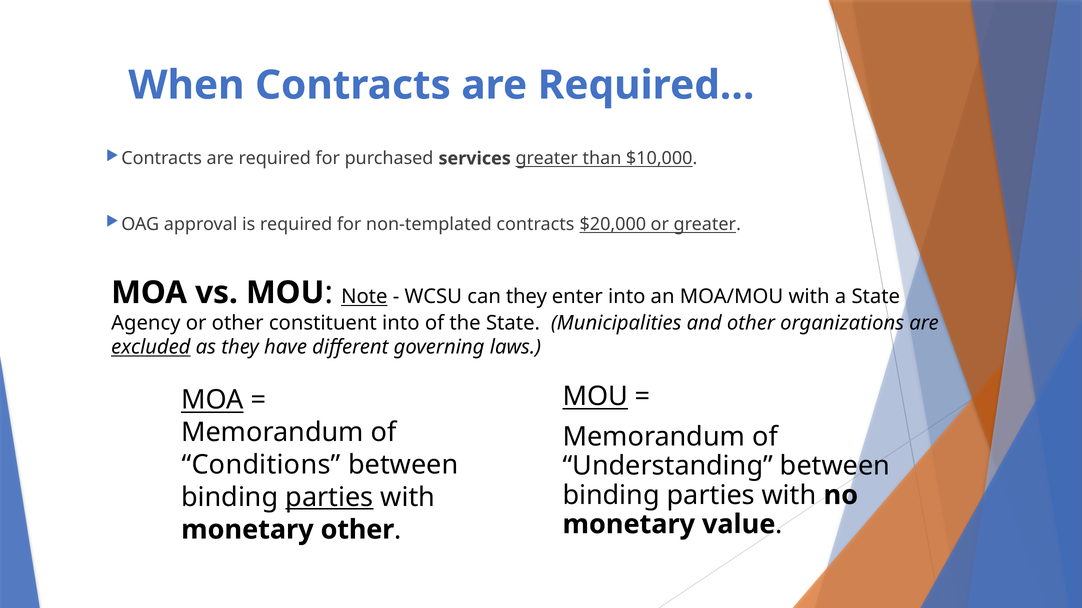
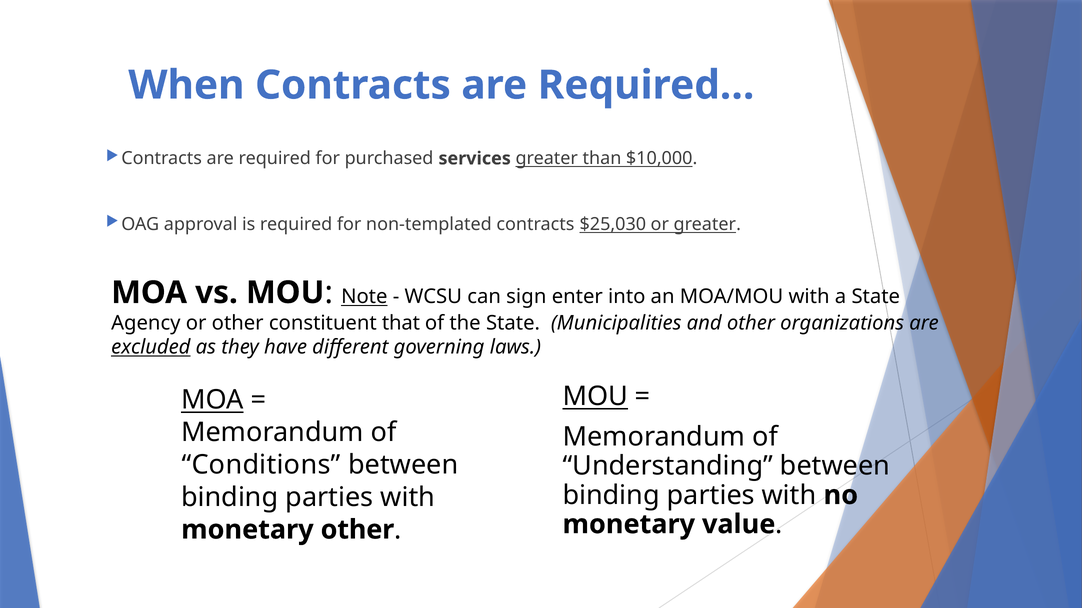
$20,000: $20,000 -> $25,030
can they: they -> sign
constituent into: into -> that
parties at (329, 498) underline: present -> none
